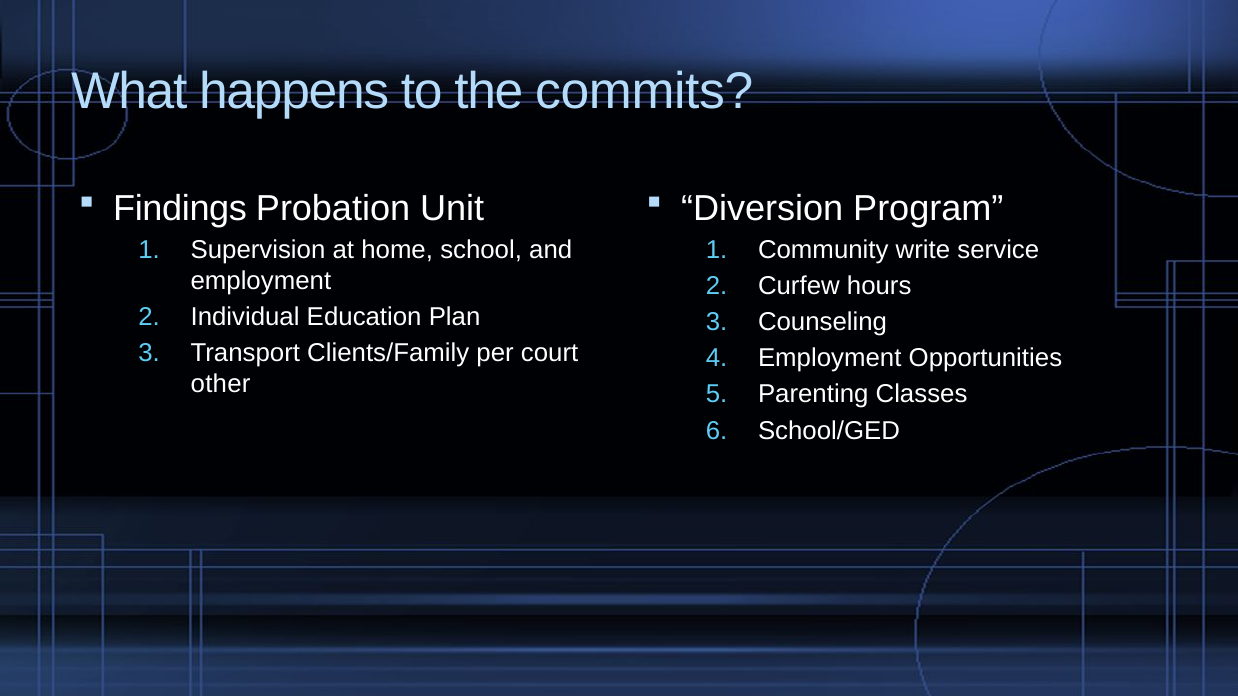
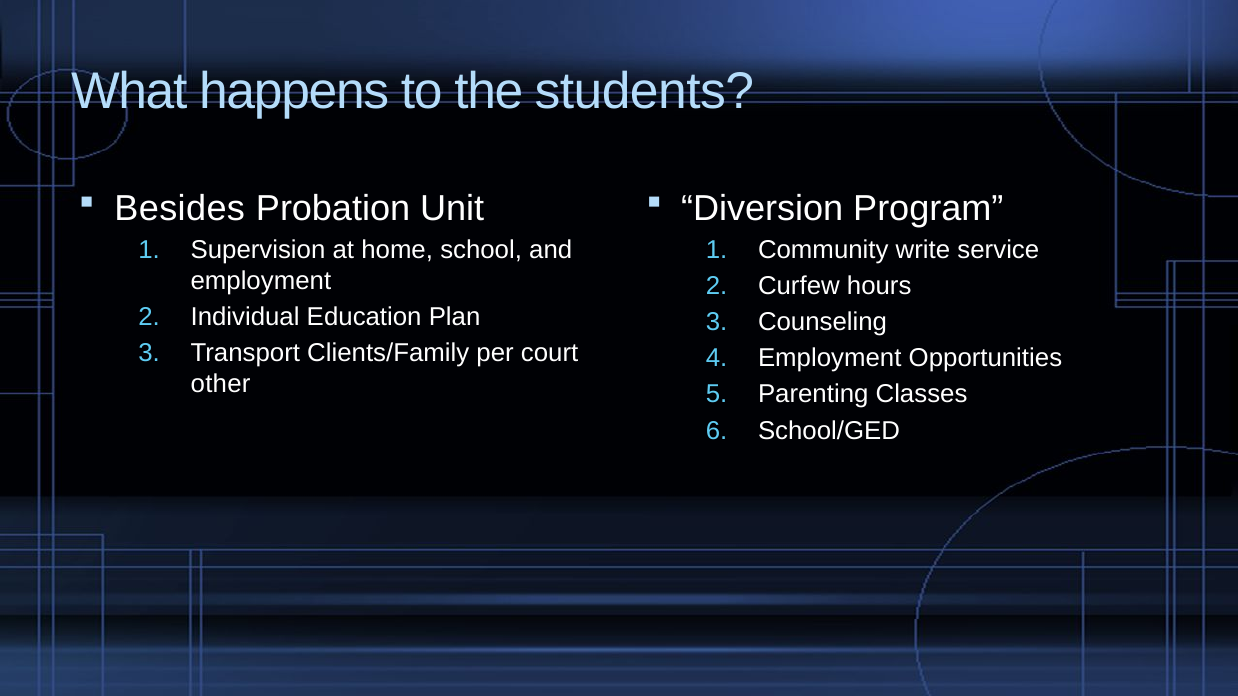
commits: commits -> students
Findings: Findings -> Besides
